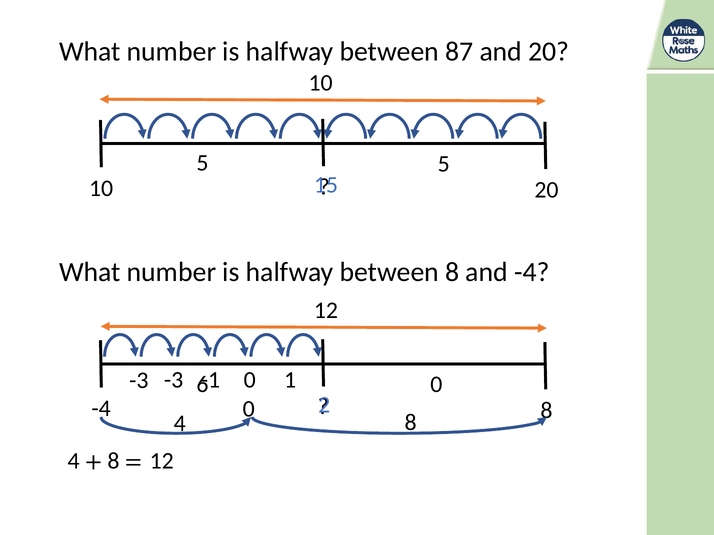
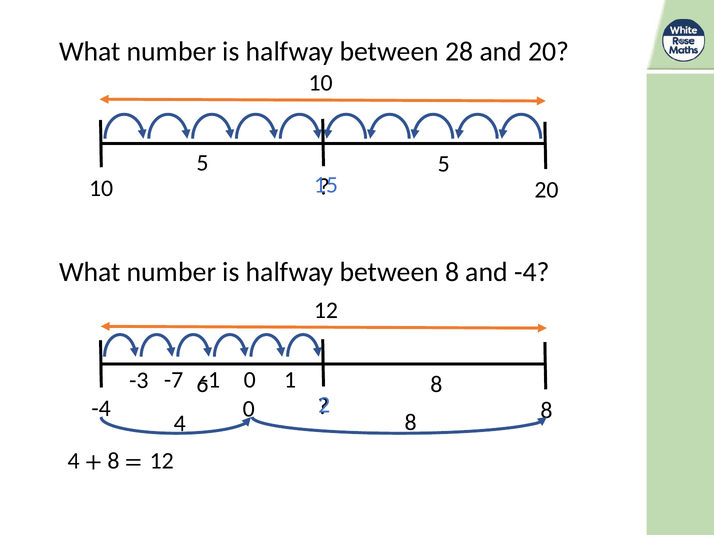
87: 87 -> 28
-3 -3: -3 -> -7
0 at (436, 385): 0 -> 8
